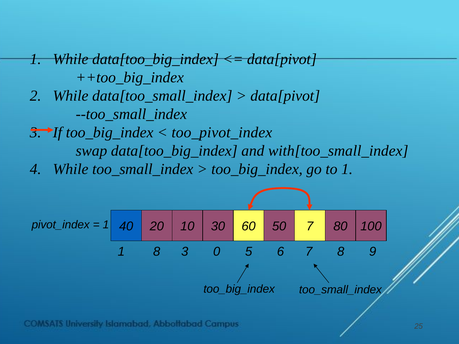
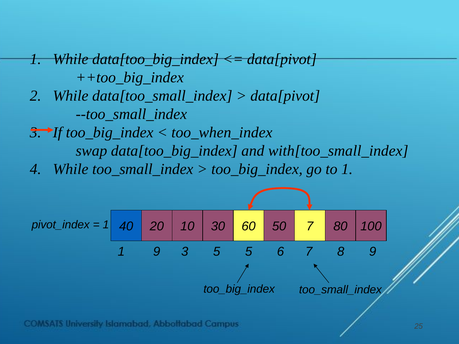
too_pivot_index: too_pivot_index -> too_when_index
1 8: 8 -> 9
3 0: 0 -> 5
